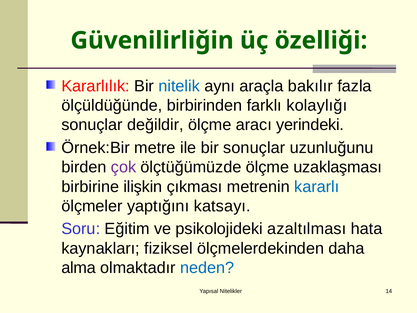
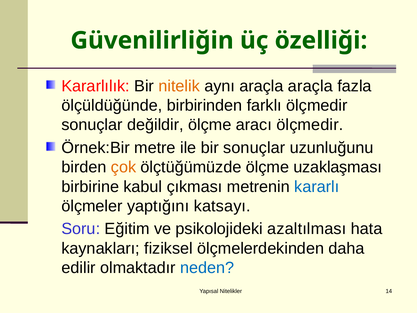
nitelik colour: blue -> orange
araçla bakılır: bakılır -> araçla
farklı kolaylığı: kolaylığı -> ölçmedir
aracı yerindeki: yerindeki -> ölçmedir
çok colour: purple -> orange
ilişkin: ilişkin -> kabul
alma: alma -> edilir
